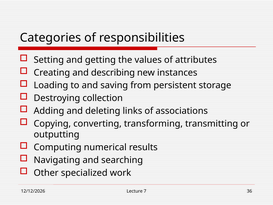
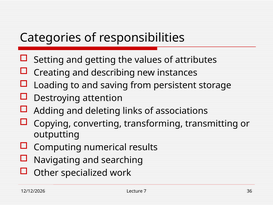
collection: collection -> attention
